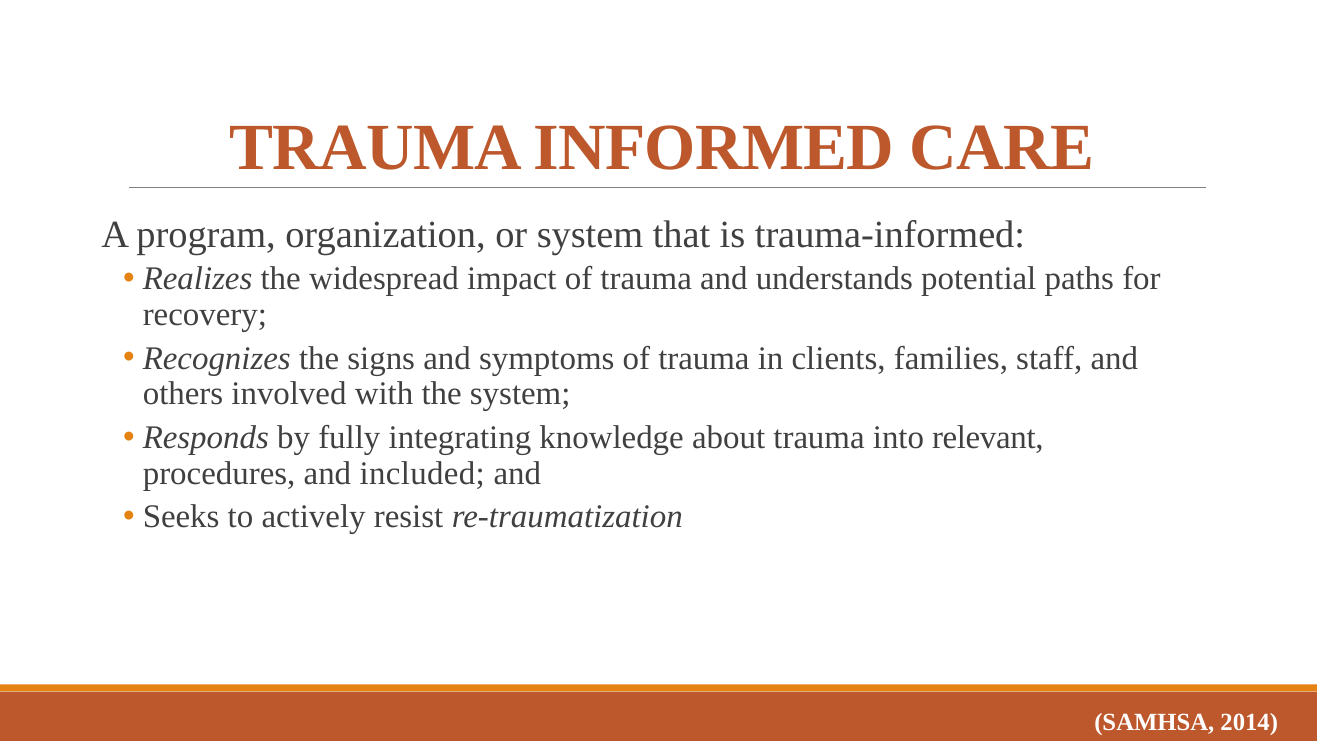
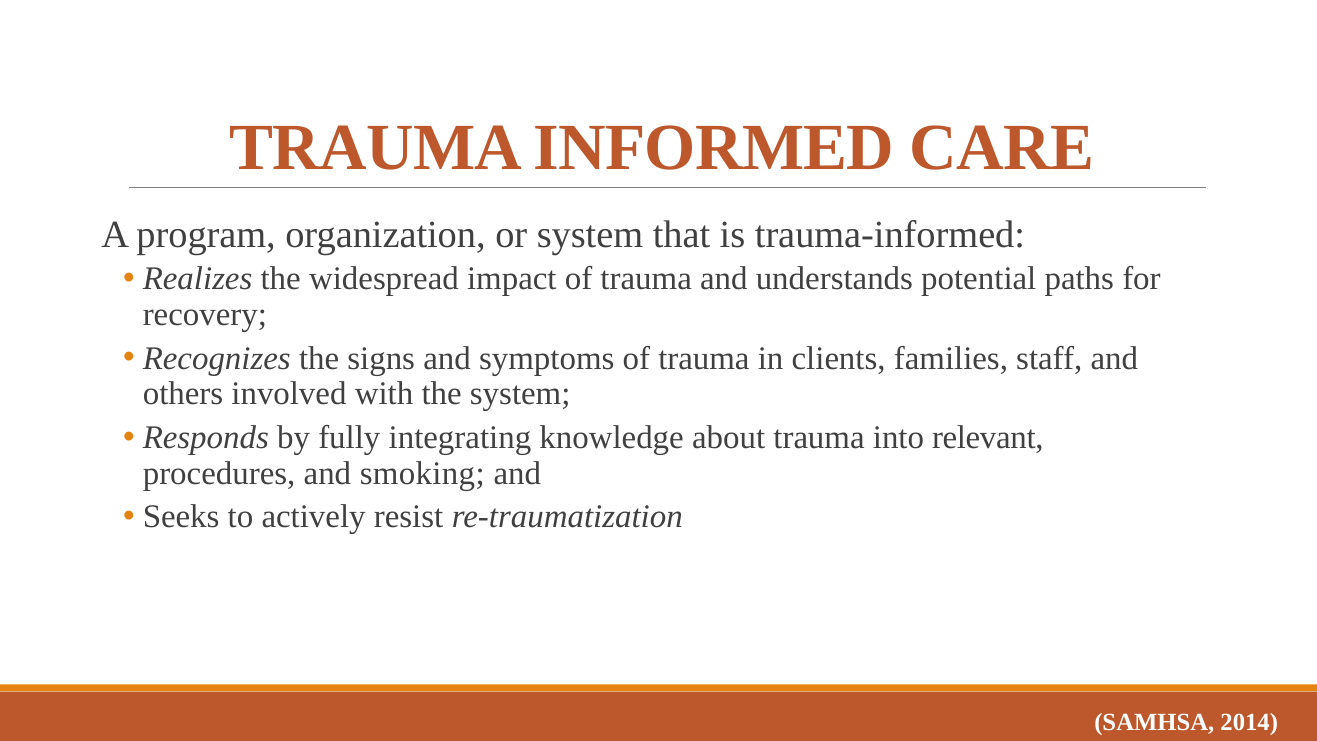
included: included -> smoking
